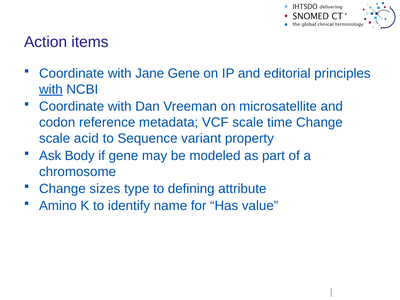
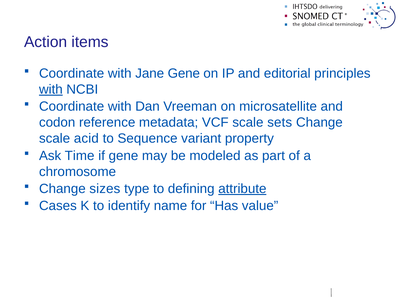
time: time -> sets
Body: Body -> Time
attribute underline: none -> present
Amino: Amino -> Cases
